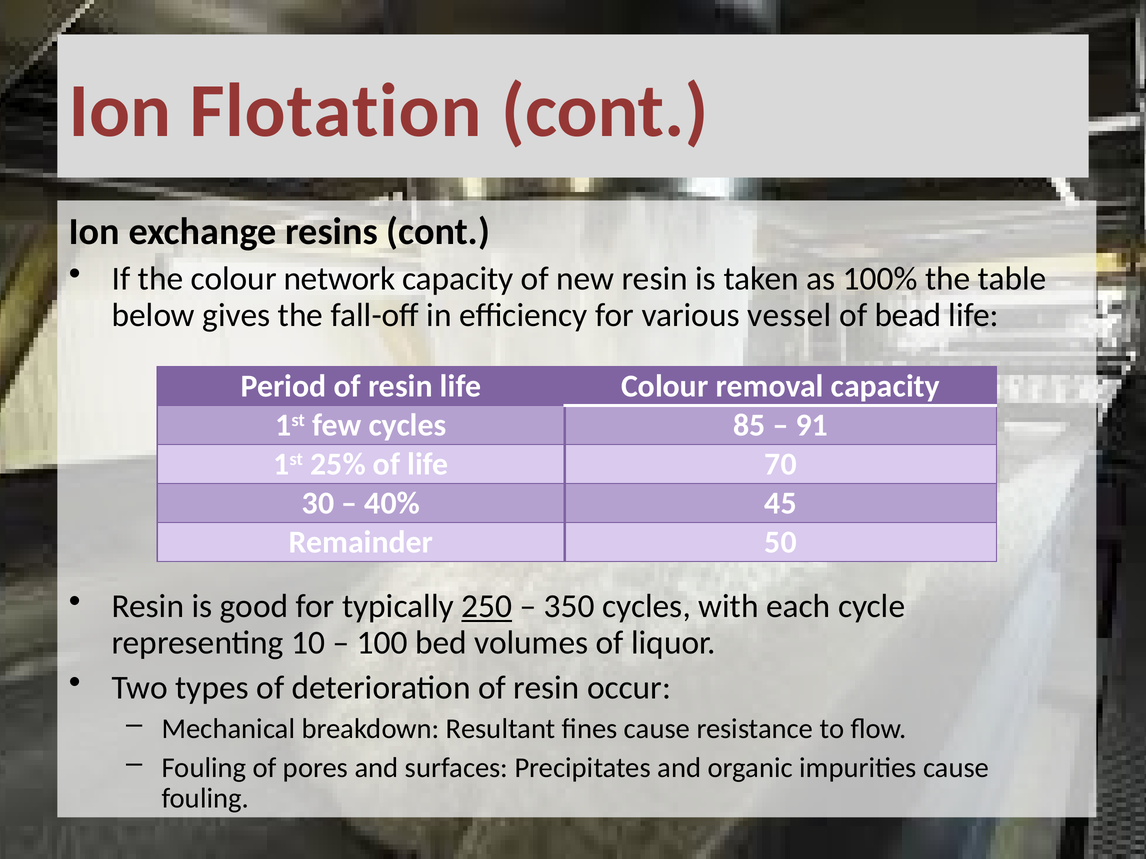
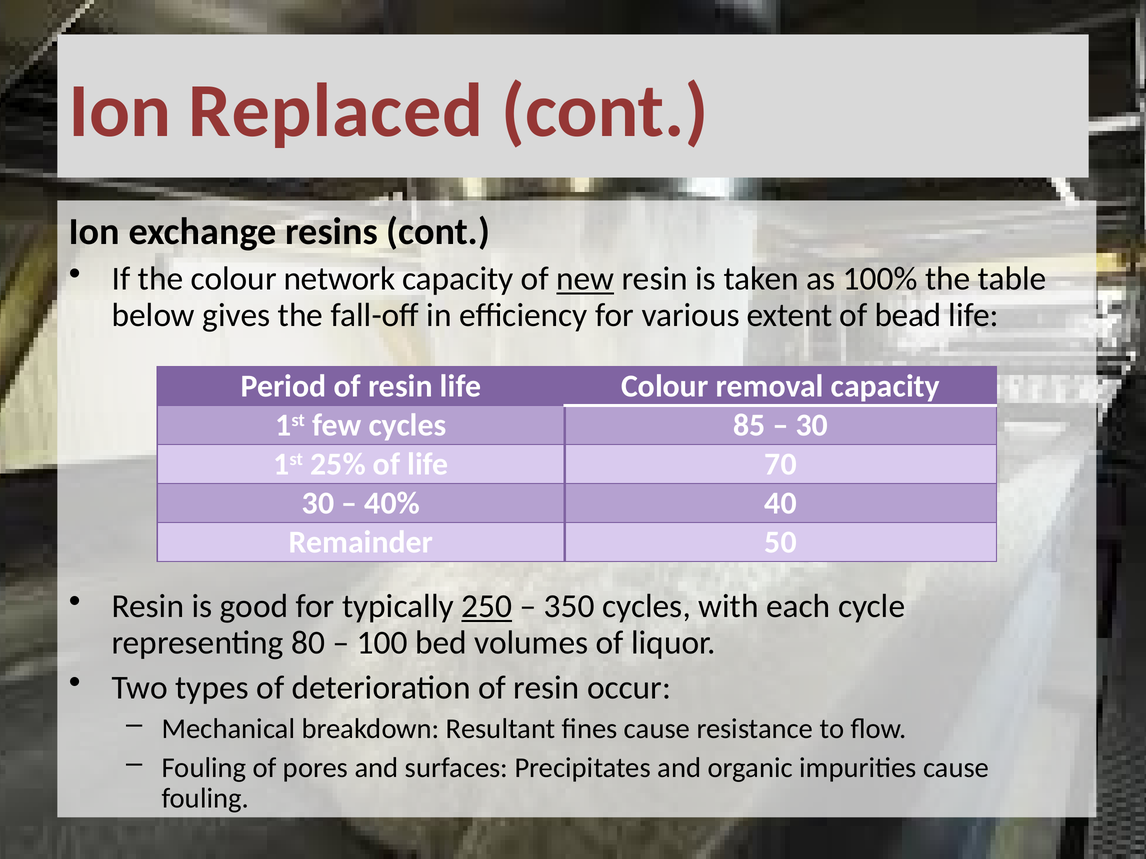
Flotation: Flotation -> Replaced
new underline: none -> present
vessel: vessel -> extent
91 at (812, 425): 91 -> 30
45: 45 -> 40
10: 10 -> 80
